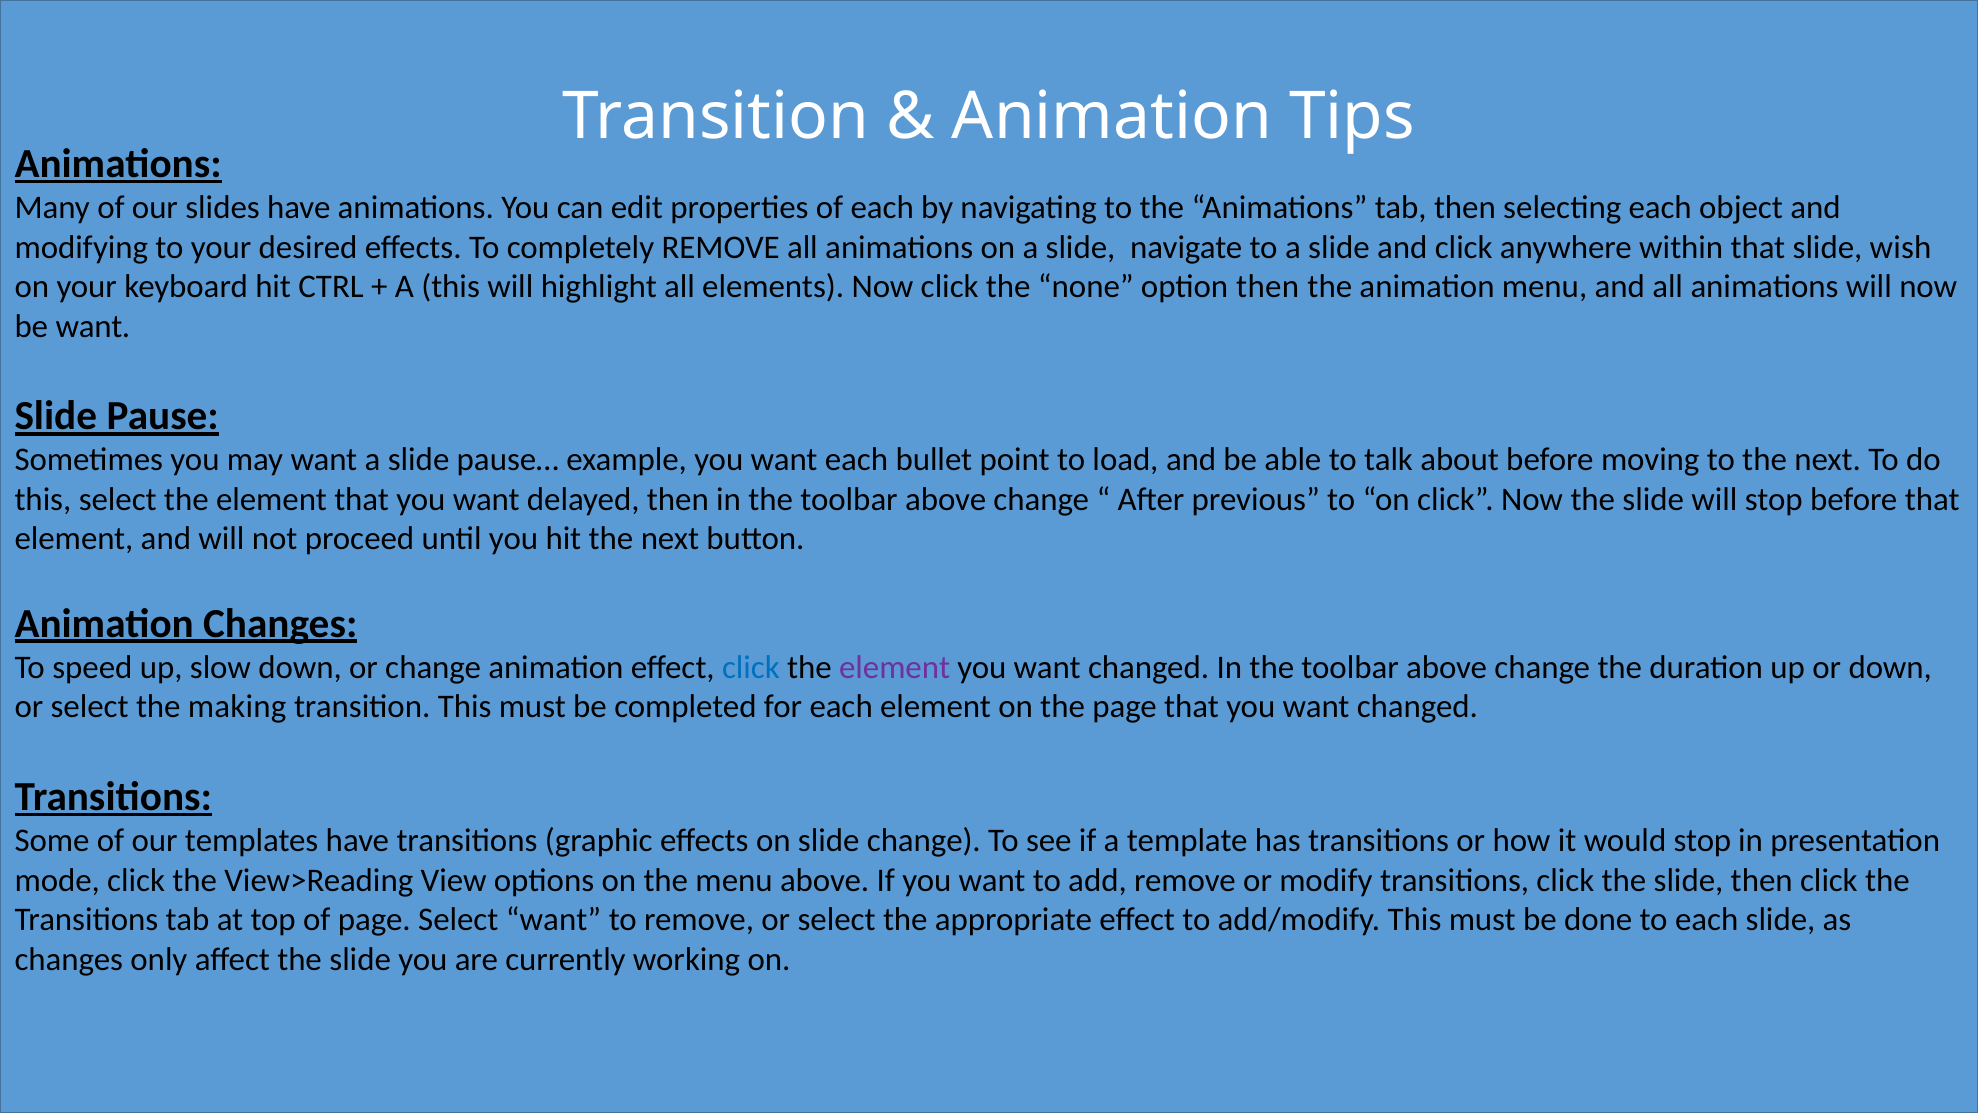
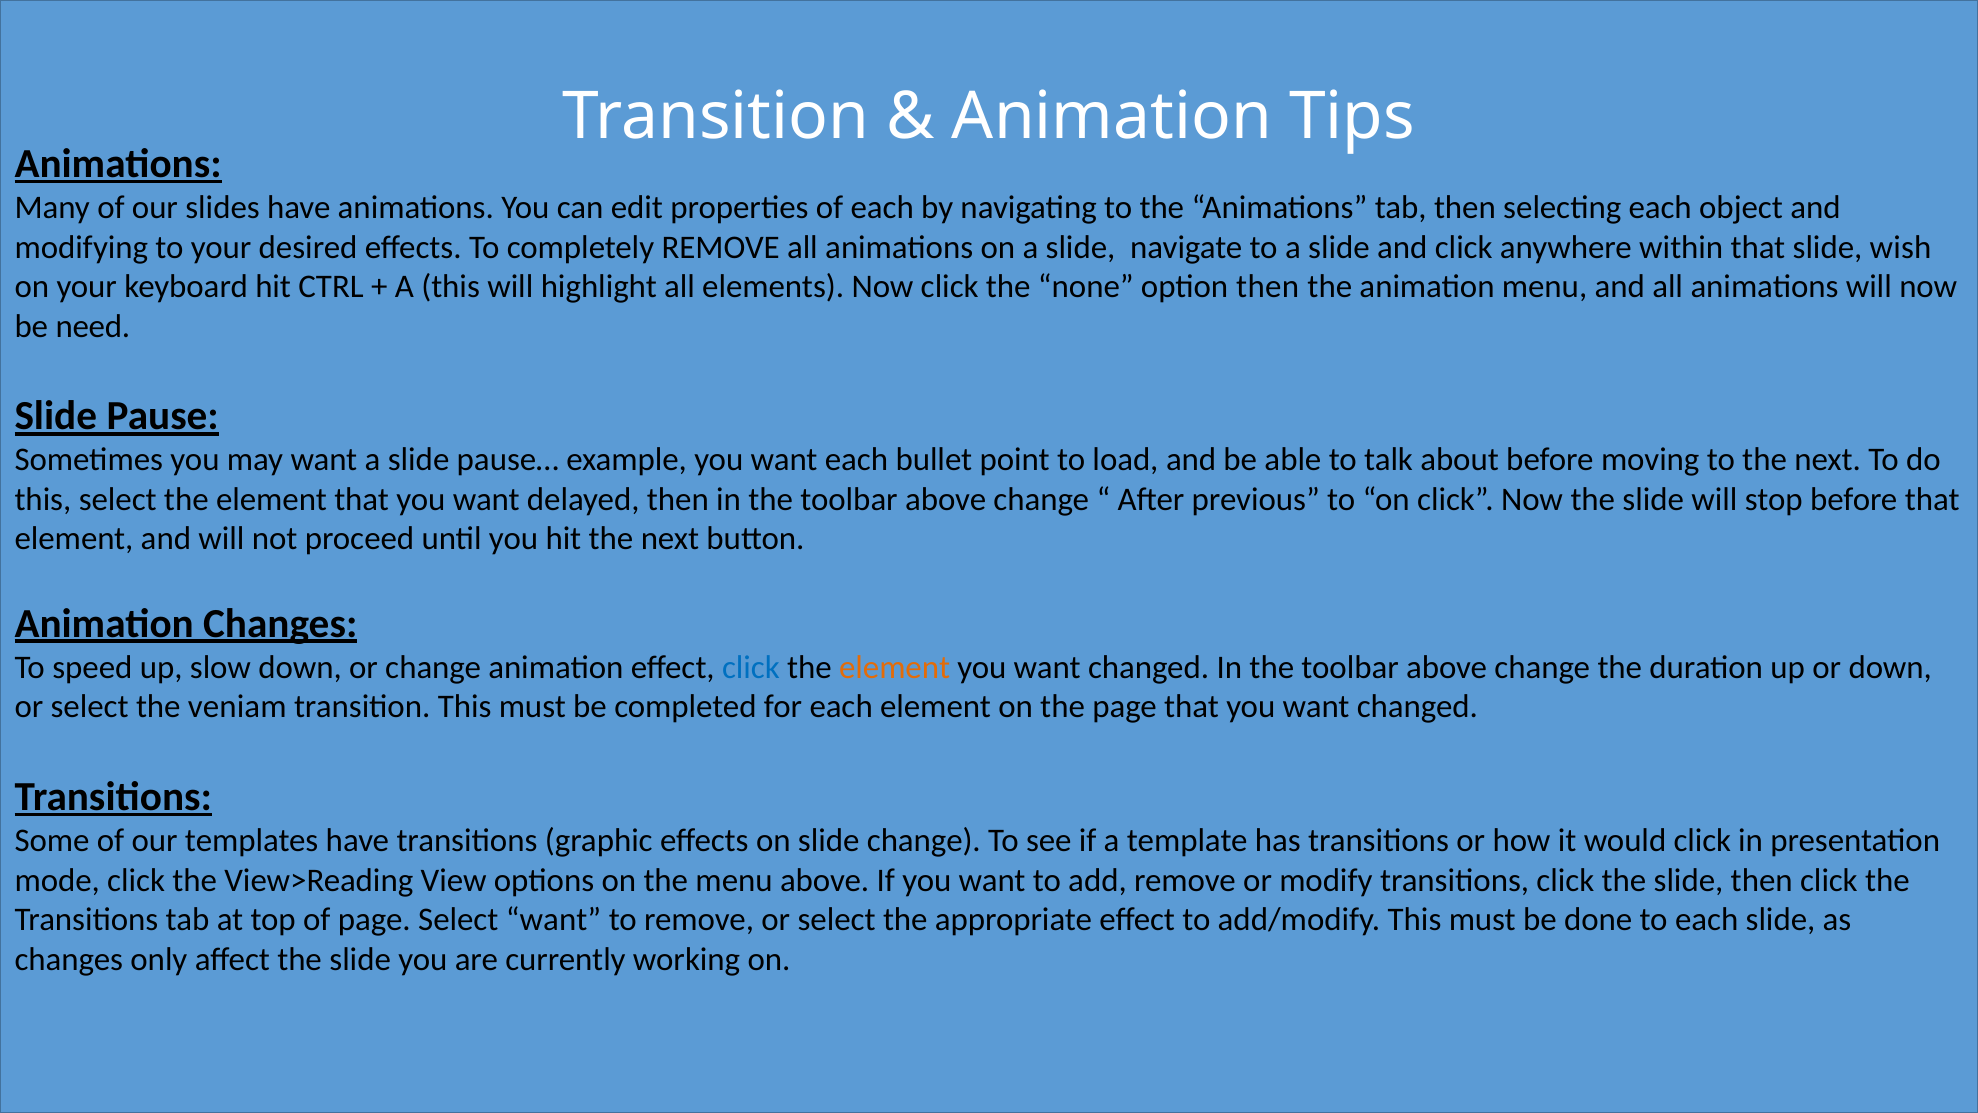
be want: want -> need
element at (895, 667) colour: purple -> orange
making: making -> veniam
would stop: stop -> click
